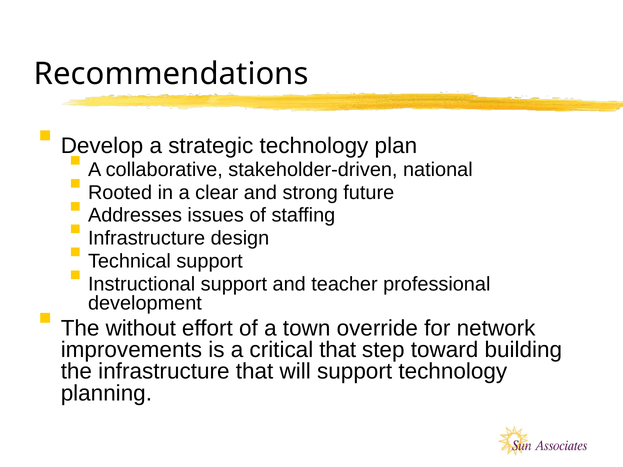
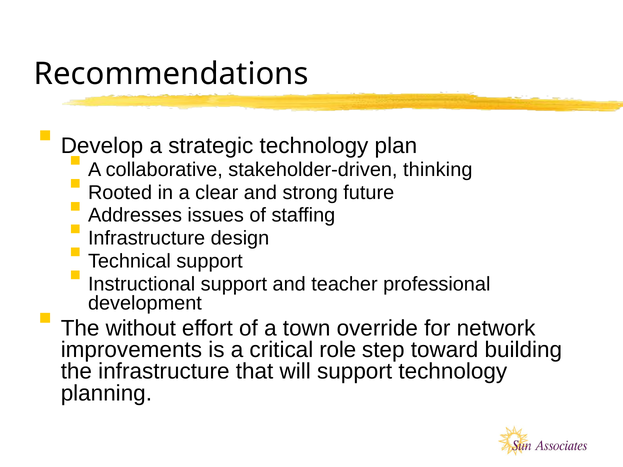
national: national -> thinking
critical that: that -> role
